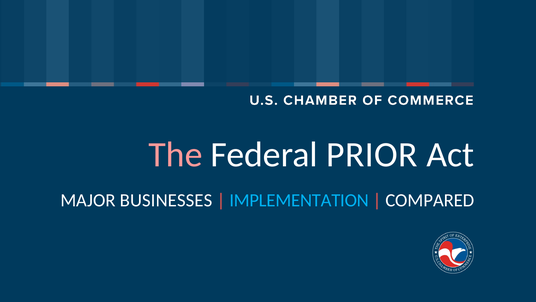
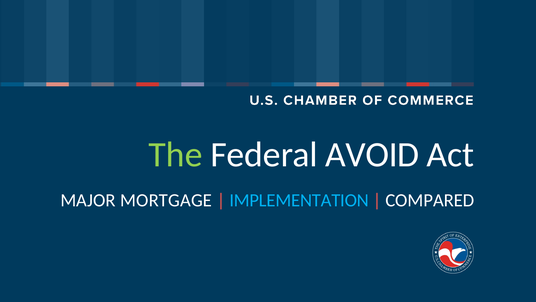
The colour: pink -> light green
PRIOR: PRIOR -> AVOID
BUSINESSES: BUSINESSES -> MORTGAGE
